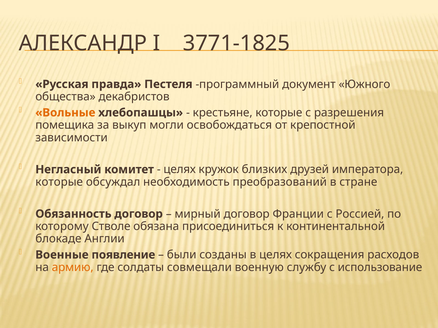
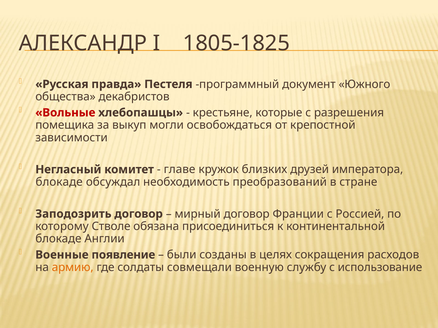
3771-1825: 3771-1825 -> 1805-1825
Вольные colour: orange -> red
целях at (180, 170): целях -> главе
которые at (59, 182): которые -> блокаде
Обязанность: Обязанность -> Заподозрить
